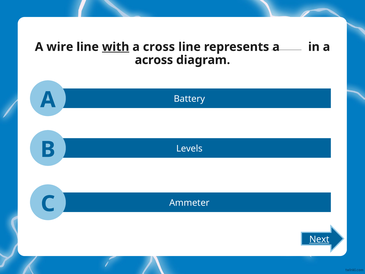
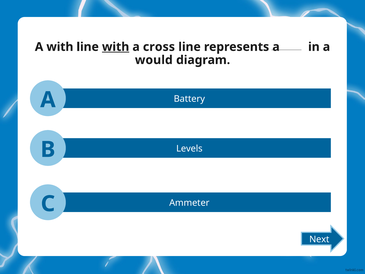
A wire: wire -> with
across: across -> would
Next underline: present -> none
